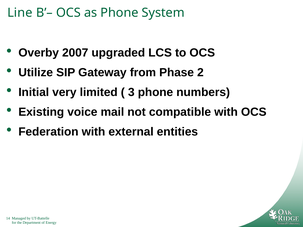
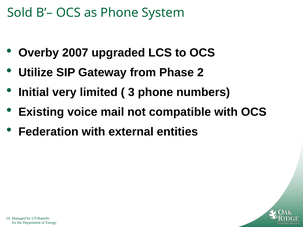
Line: Line -> Sold
